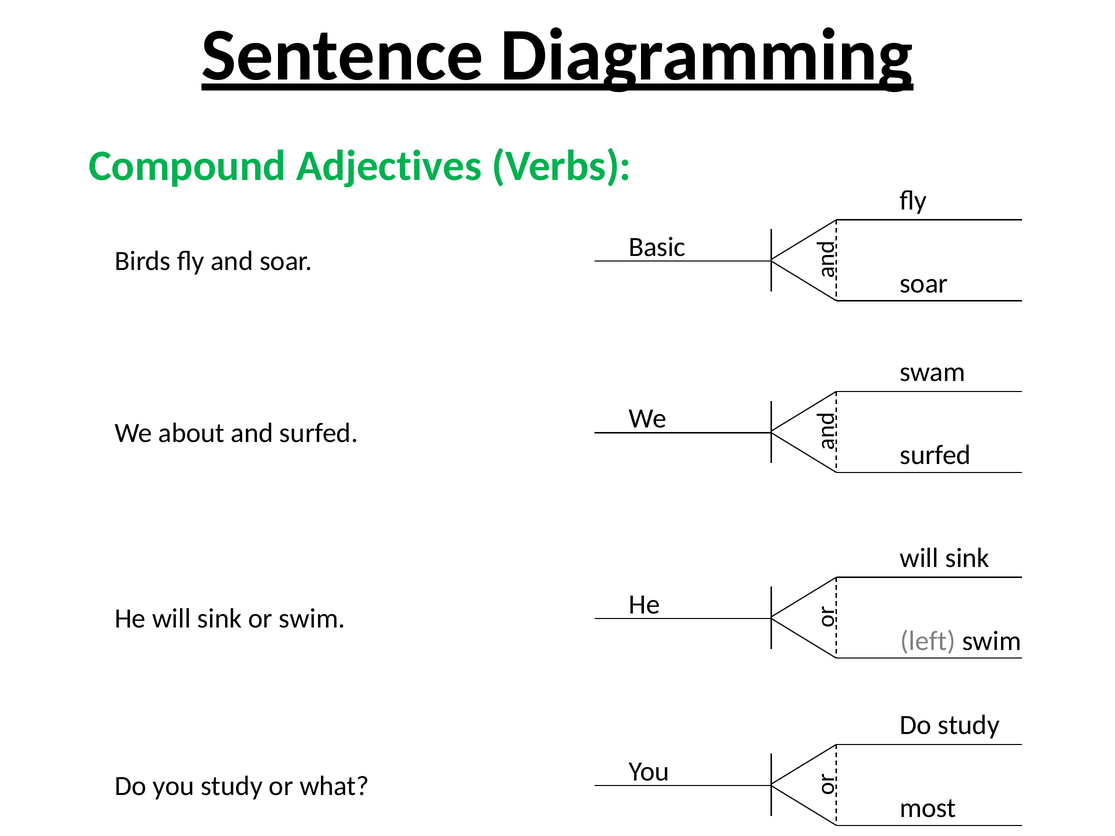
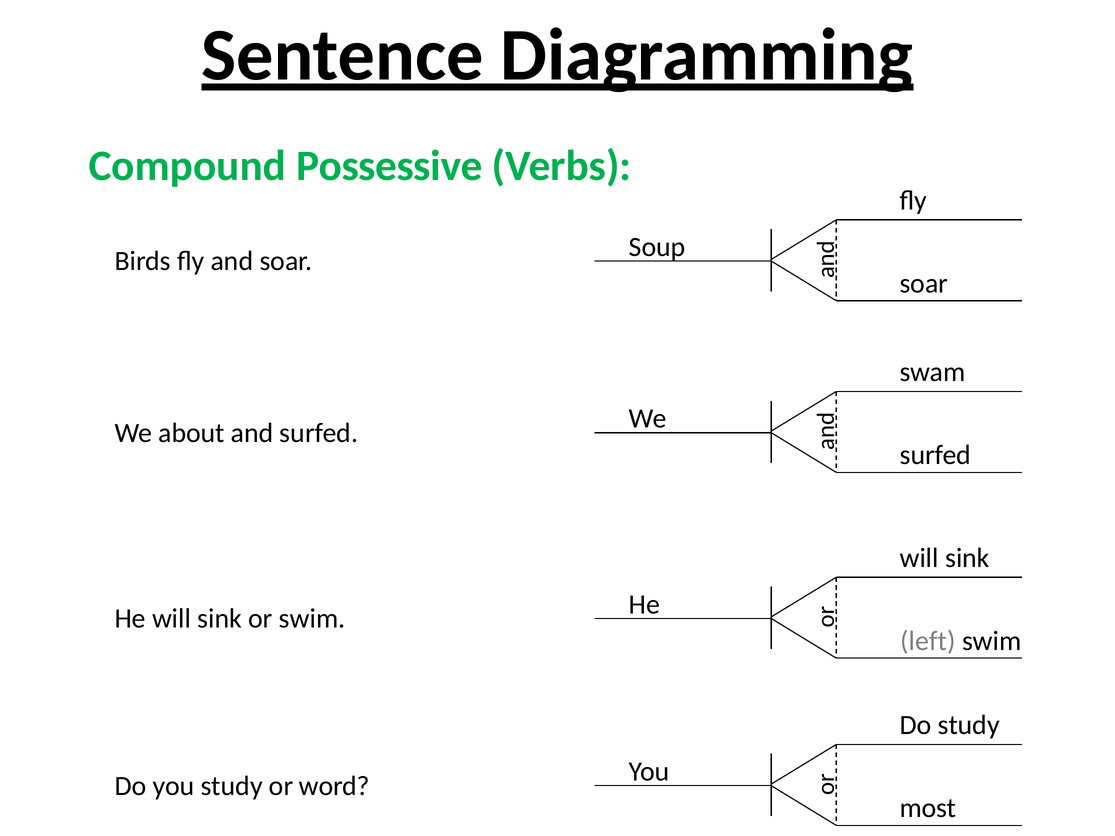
Adjectives: Adjectives -> Possessive
Basic: Basic -> Soup
what: what -> word
